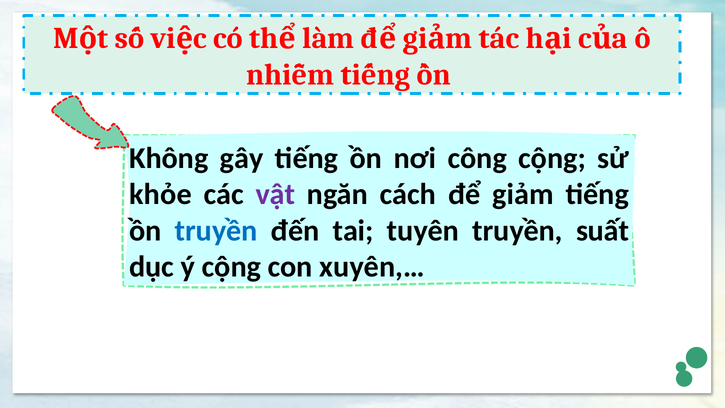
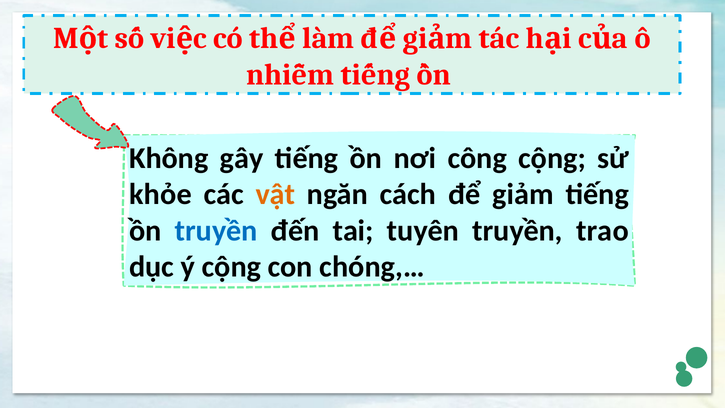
vật colour: purple -> orange
suất: suất -> trao
xuyên,…: xuyên,… -> chóng,…
